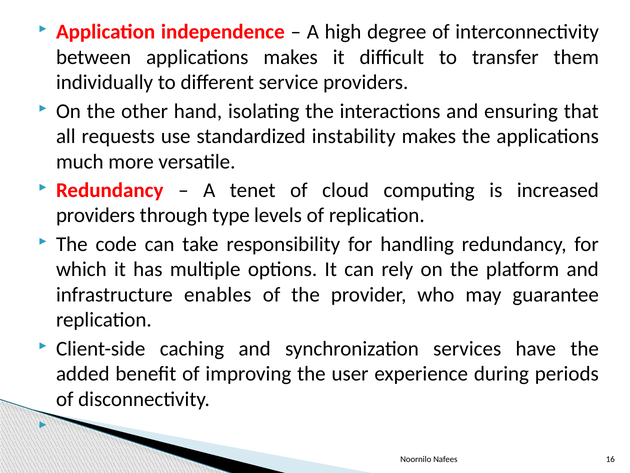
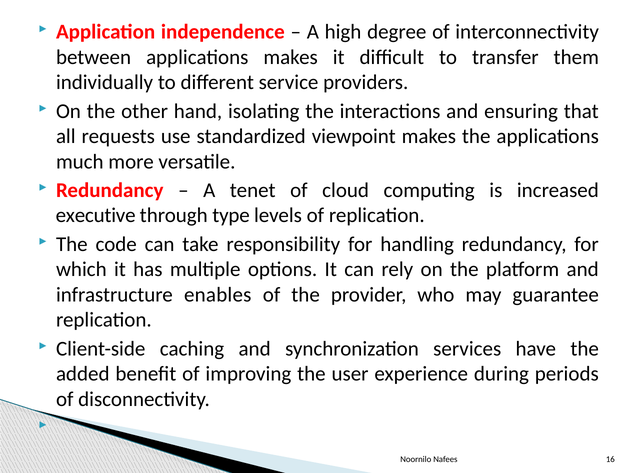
instability: instability -> viewpoint
providers at (96, 215): providers -> executive
